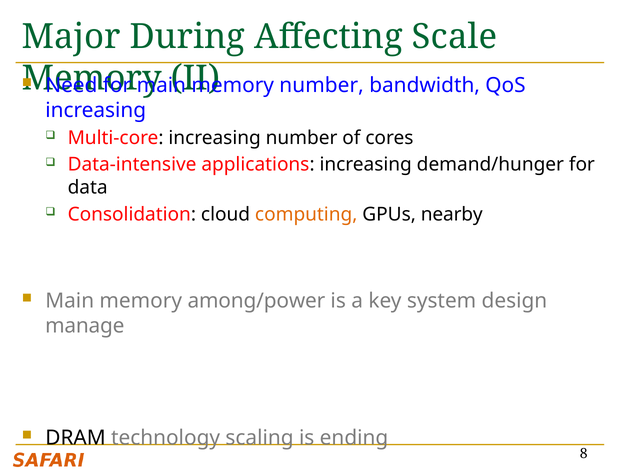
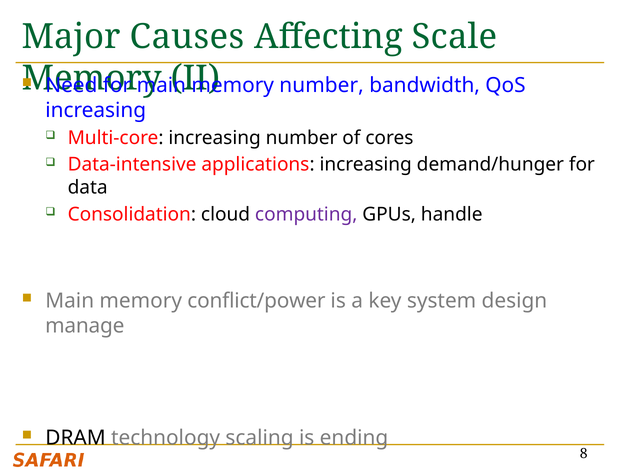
During: During -> Causes
computing colour: orange -> purple
nearby: nearby -> handle
among/power: among/power -> conflict/power
